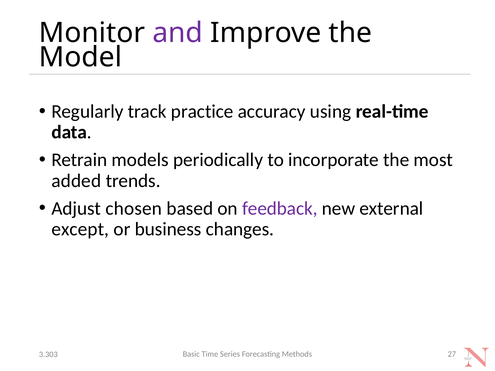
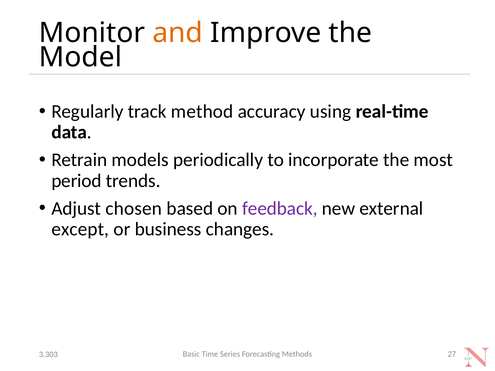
and colour: purple -> orange
practice: practice -> method
added: added -> period
